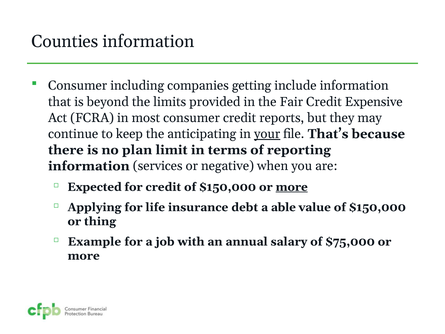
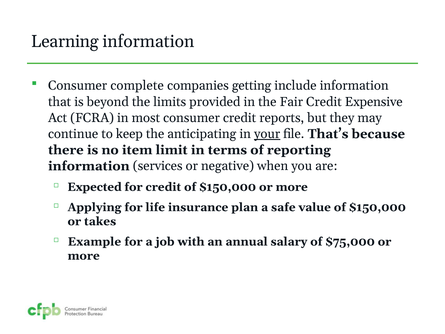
Counties: Counties -> Learning
including: including -> complete
plan: plan -> item
more at (292, 187) underline: present -> none
debt: debt -> plan
able: able -> safe
thing: thing -> takes
